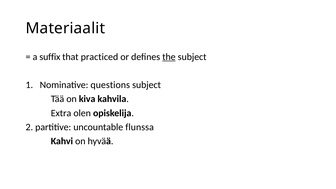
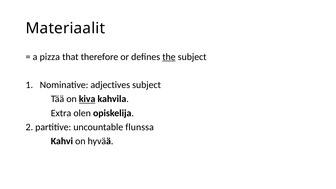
suffix: suffix -> pizza
practiced: practiced -> therefore
questions: questions -> adjectives
kiva underline: none -> present
